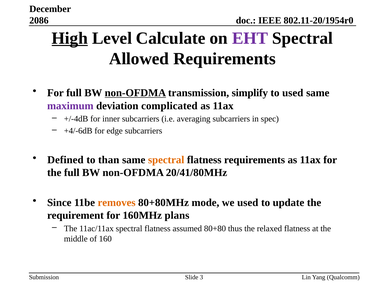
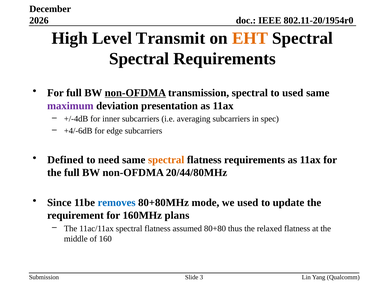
2086: 2086 -> 2026
High underline: present -> none
Calculate: Calculate -> Transmit
EHT colour: purple -> orange
Allowed at (139, 59): Allowed -> Spectral
transmission simplify: simplify -> spectral
complicated: complicated -> presentation
than: than -> need
20/41/80MHz: 20/41/80MHz -> 20/44/80MHz
removes colour: orange -> blue
